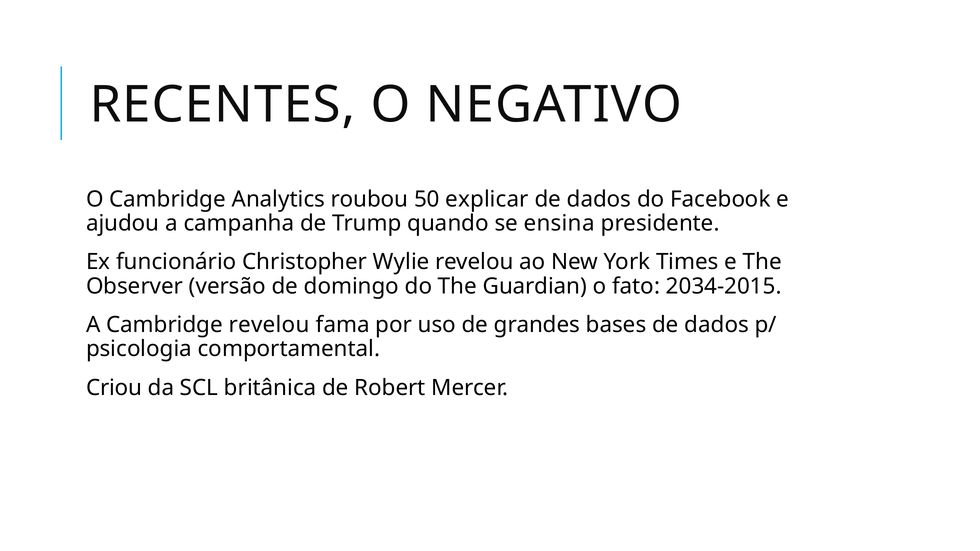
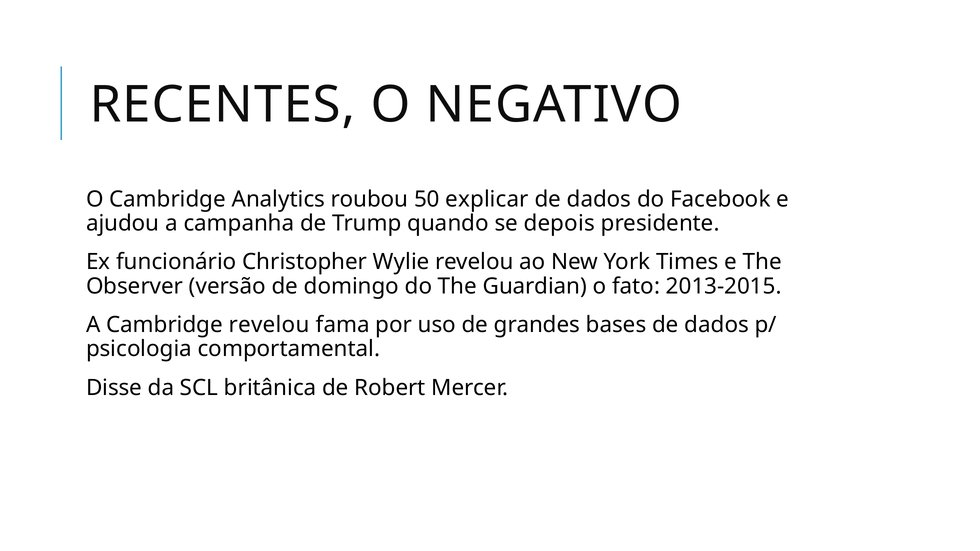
ensina: ensina -> depois
2034-2015: 2034-2015 -> 2013-2015
Criou: Criou -> Disse
